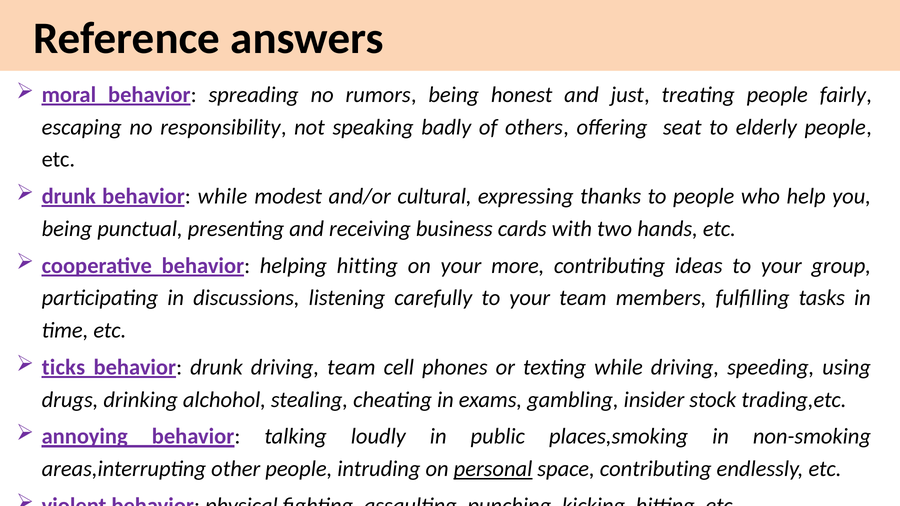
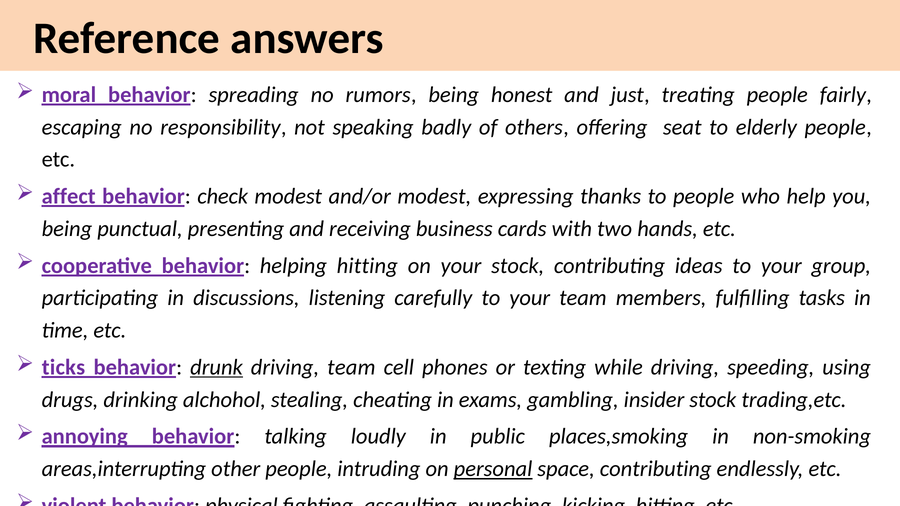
drunk at (69, 197): drunk -> affect
behavior while: while -> check
and/or cultural: cultural -> modest
your more: more -> stock
drunk at (216, 367) underline: none -> present
